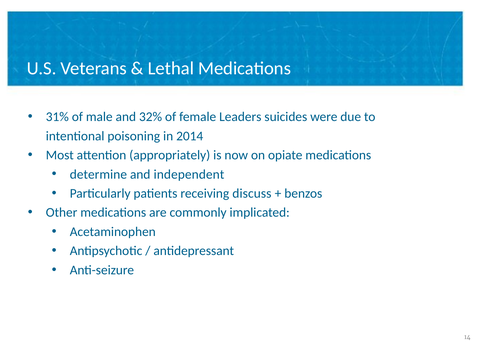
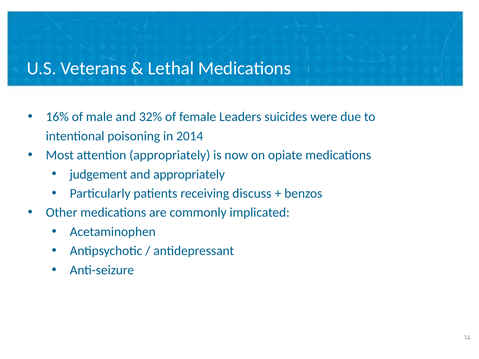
31%: 31% -> 16%
determine: determine -> judgement
and independent: independent -> appropriately
